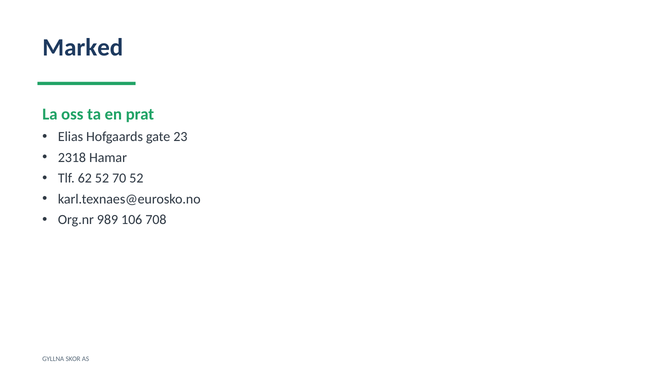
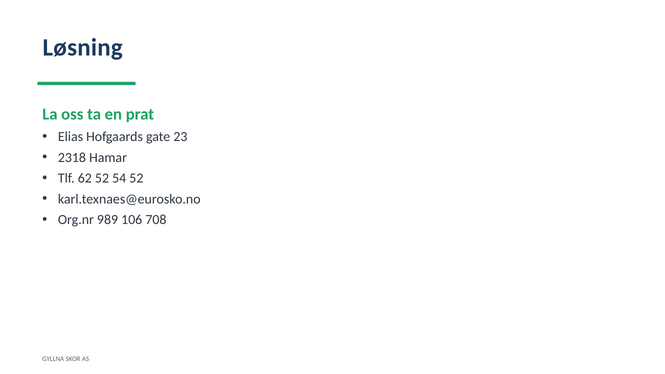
Marked: Marked -> Løsning
70: 70 -> 54
